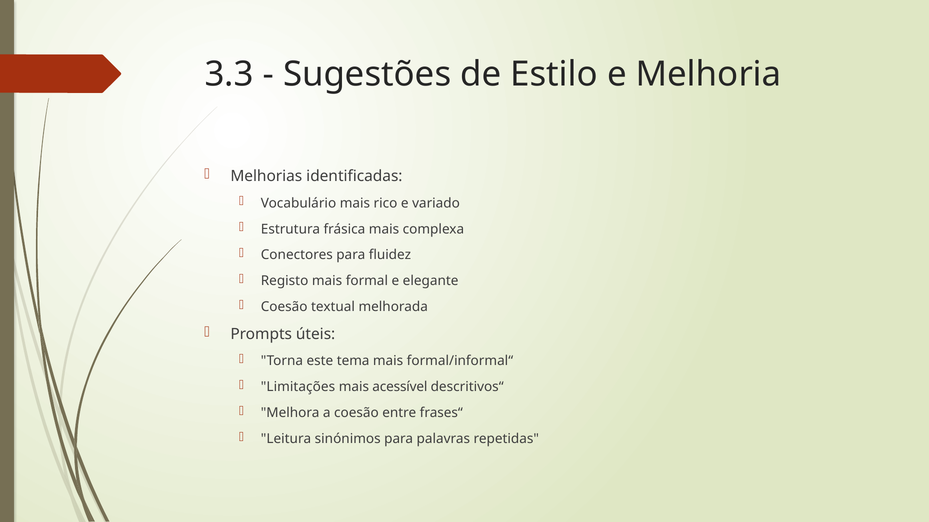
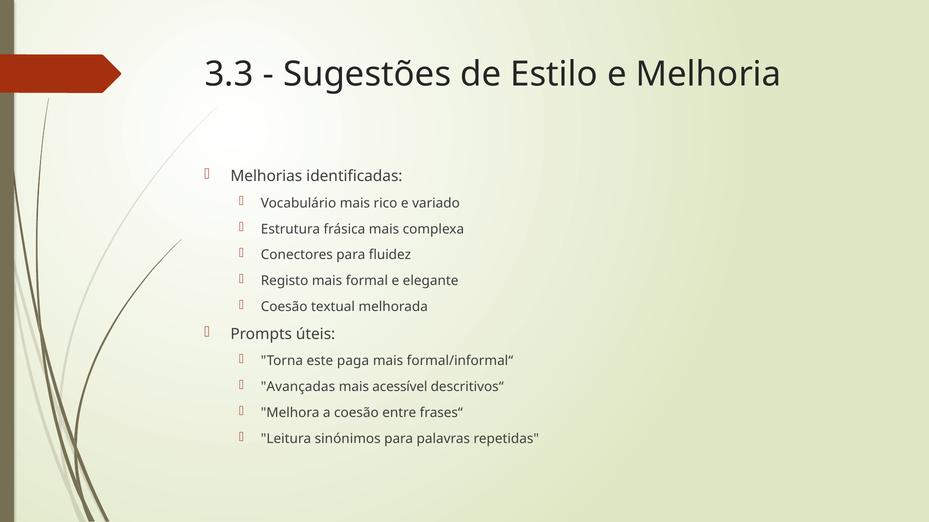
tema: tema -> paga
Limitações: Limitações -> Avançadas
